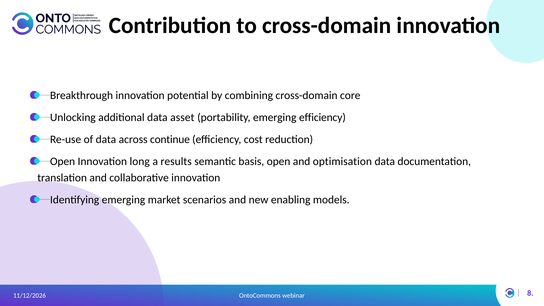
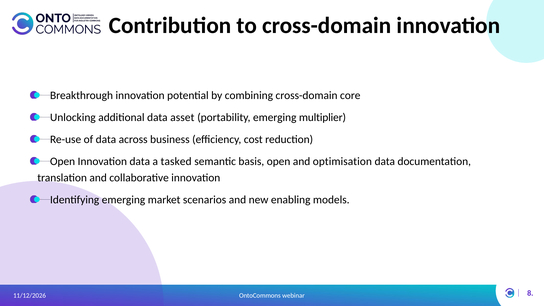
emerging efficiency: efficiency -> multiplier
continue: continue -> business
Innovation long: long -> data
results: results -> tasked
